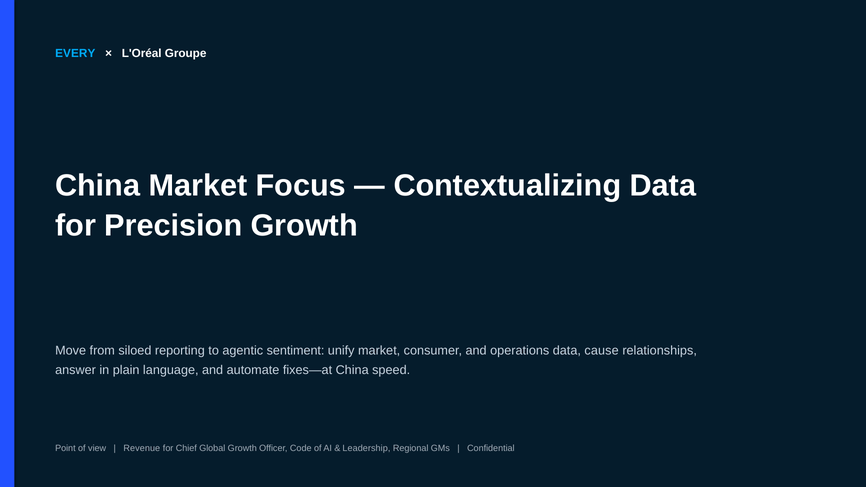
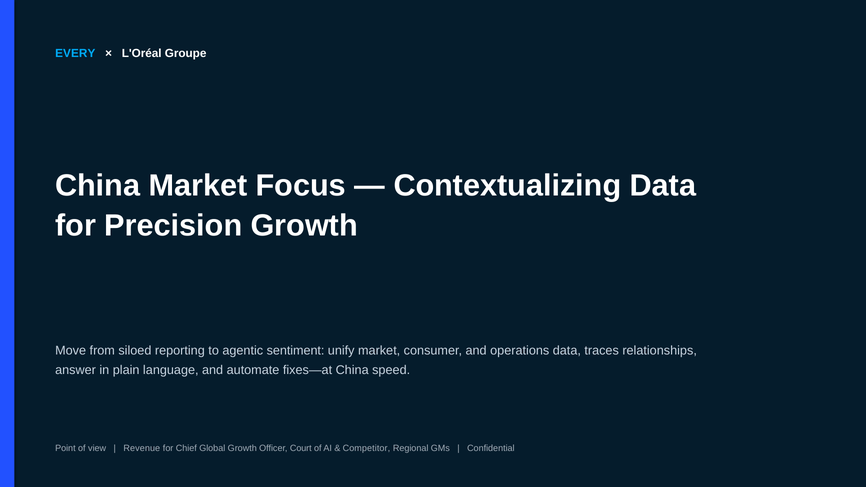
cause: cause -> traces
Code: Code -> Court
Leadership: Leadership -> Competitor
